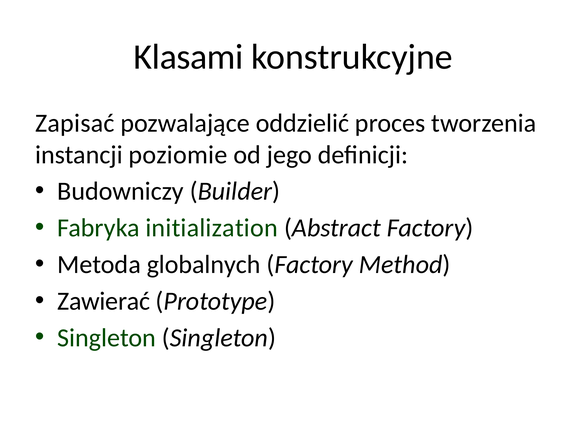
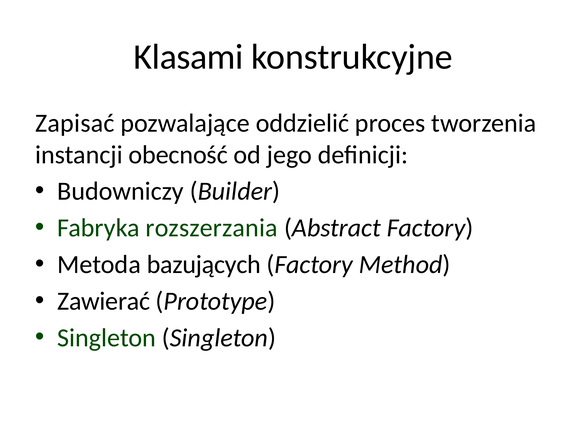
poziomie: poziomie -> obecność
initialization: initialization -> rozszerzania
globalnych: globalnych -> bazujących
